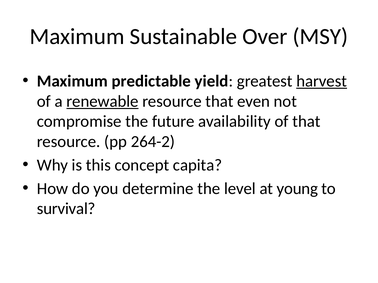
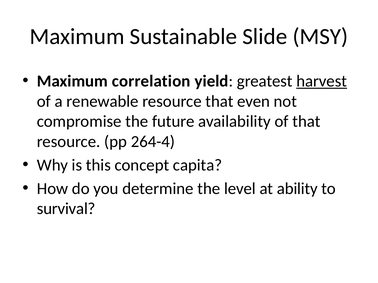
Over: Over -> Slide
predictable: predictable -> correlation
renewable underline: present -> none
264-2: 264-2 -> 264-4
young: young -> ability
